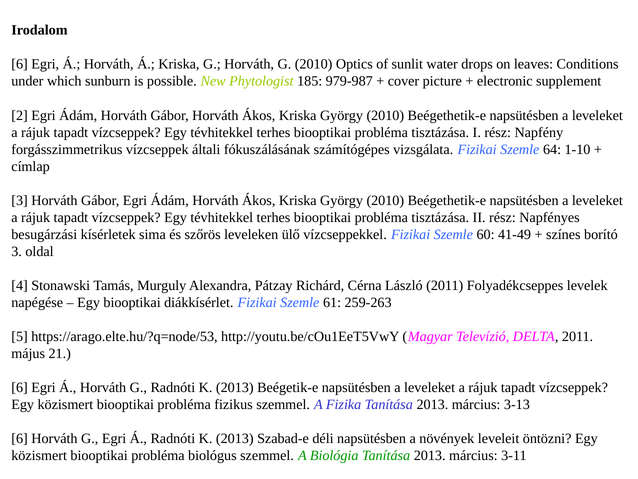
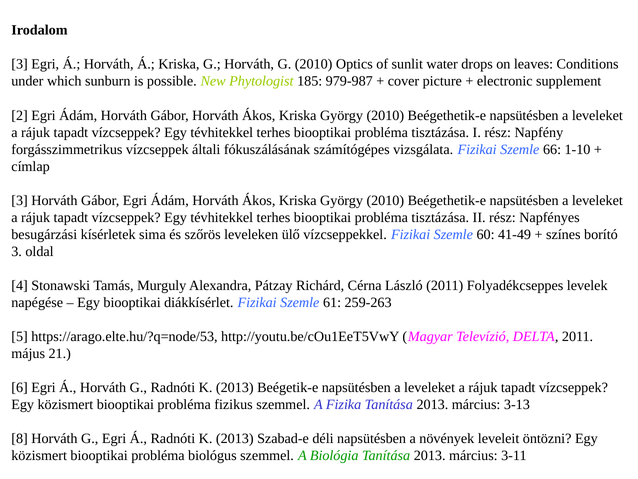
6 at (20, 64): 6 -> 3
64: 64 -> 66
6 at (20, 438): 6 -> 8
